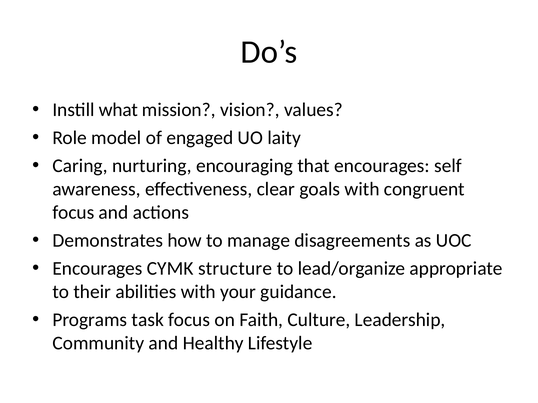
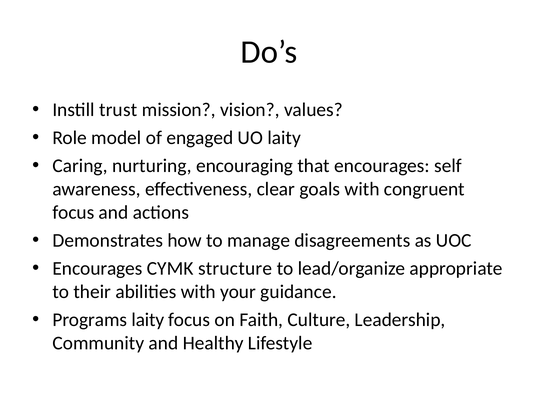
what: what -> trust
Programs task: task -> laity
